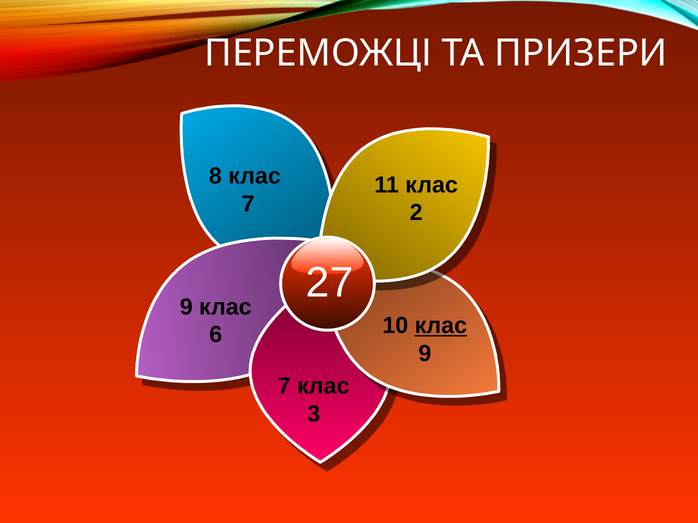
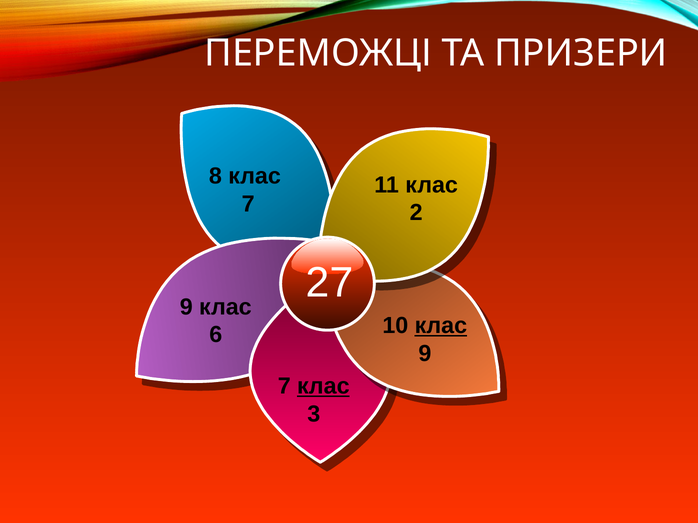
клас at (323, 387) underline: none -> present
